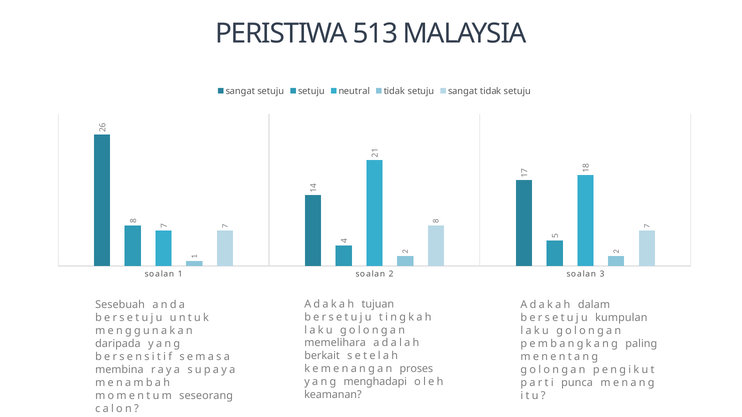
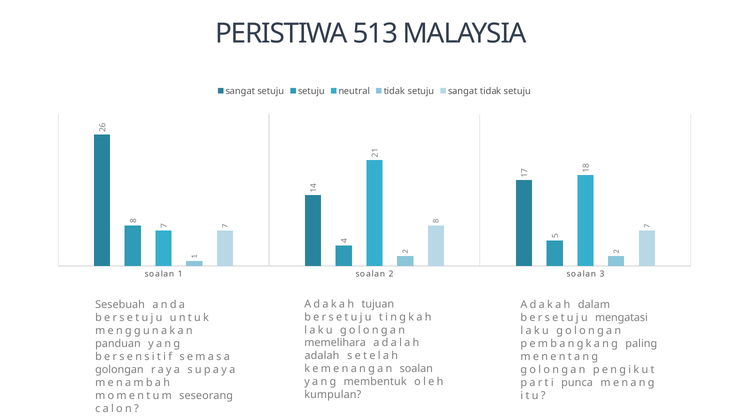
kumpulan: kumpulan -> mengatasi
daripada: daripada -> panduan
berkait at (322, 356): berkait -> adalah
kemenangan proses: proses -> soalan
membina at (119, 370): membina -> golongan
menghadapi: menghadapi -> membentuk
keamanan: keamanan -> kumpulan
